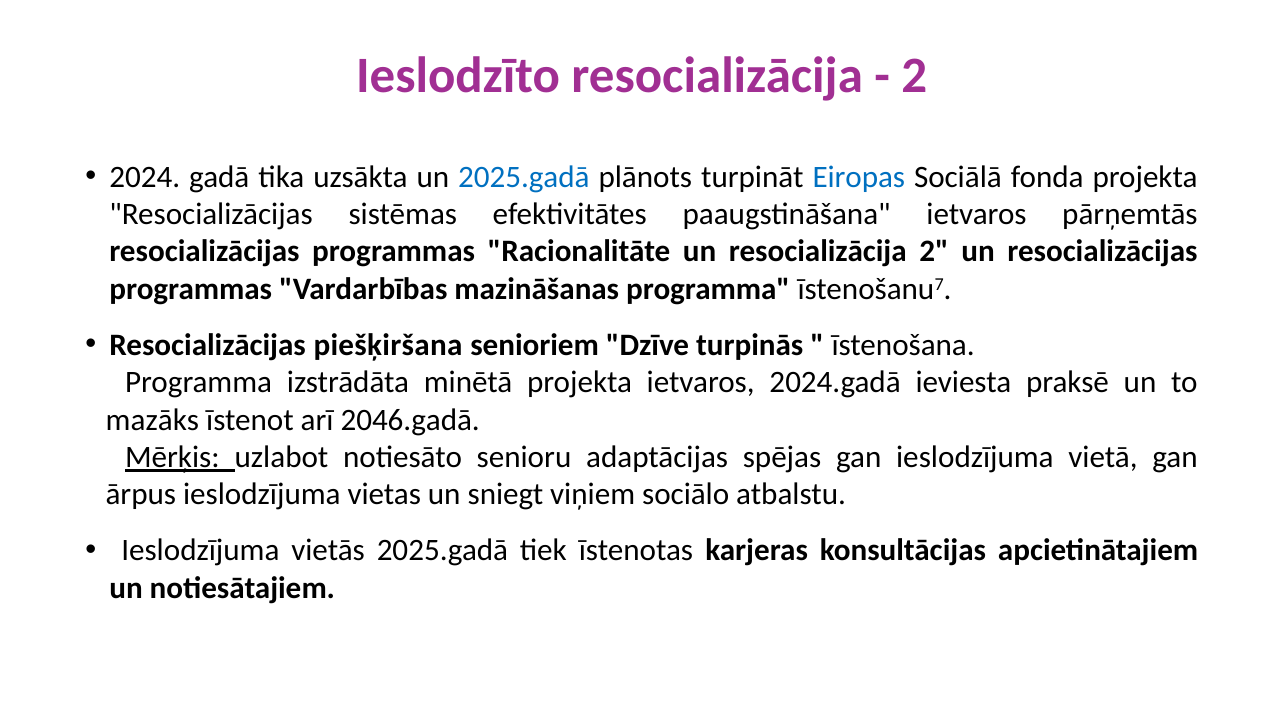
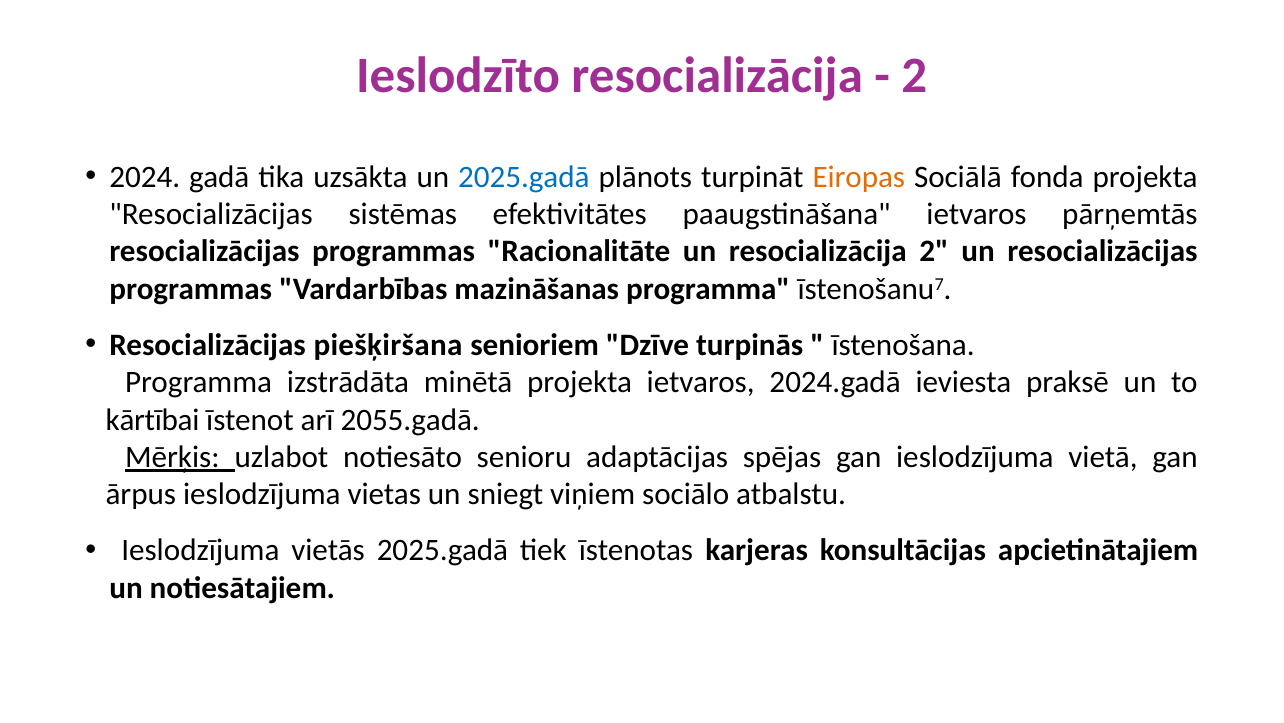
Eiropas colour: blue -> orange
mazāks: mazāks -> kārtībai
2046.gadā: 2046.gadā -> 2055.gadā
